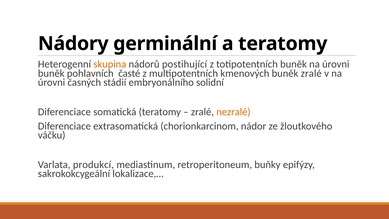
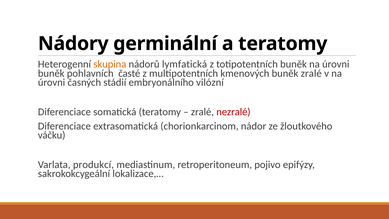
postihující: postihující -> lymfatická
solidní: solidní -> vilózní
nezralé colour: orange -> red
buňky: buňky -> pojivo
